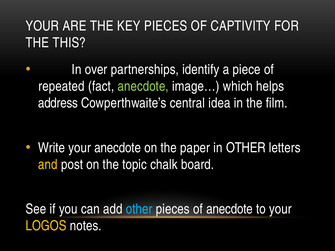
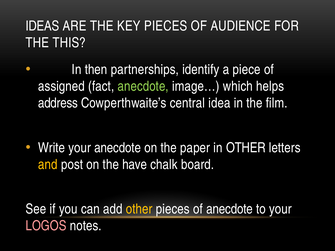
YOUR at (42, 26): YOUR -> IDEAS
CAPTIVITY: CAPTIVITY -> AUDIENCE
over: over -> then
repeated: repeated -> assigned
topic: topic -> have
other at (139, 209) colour: light blue -> yellow
LOGOS colour: yellow -> pink
